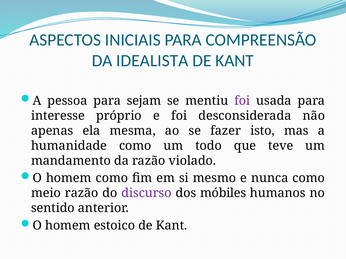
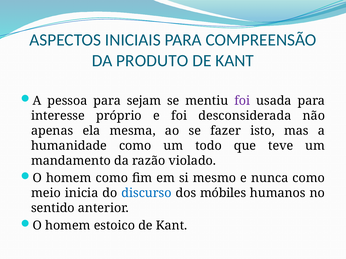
IDEALISTA: IDEALISTA -> PRODUTO
meio razão: razão -> inicia
discurso colour: purple -> blue
